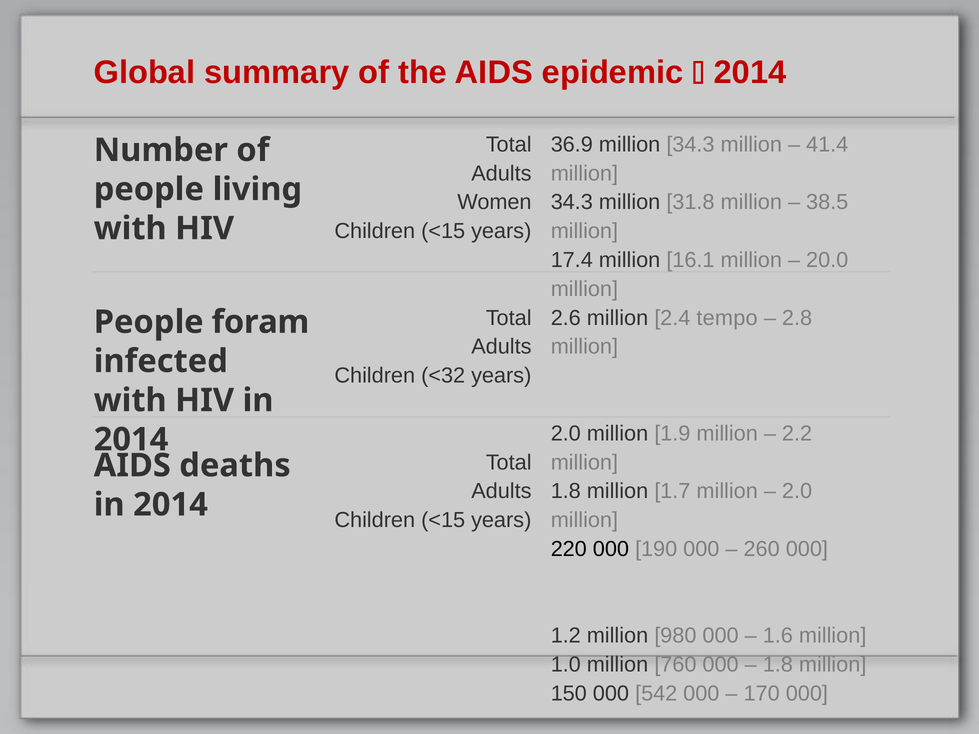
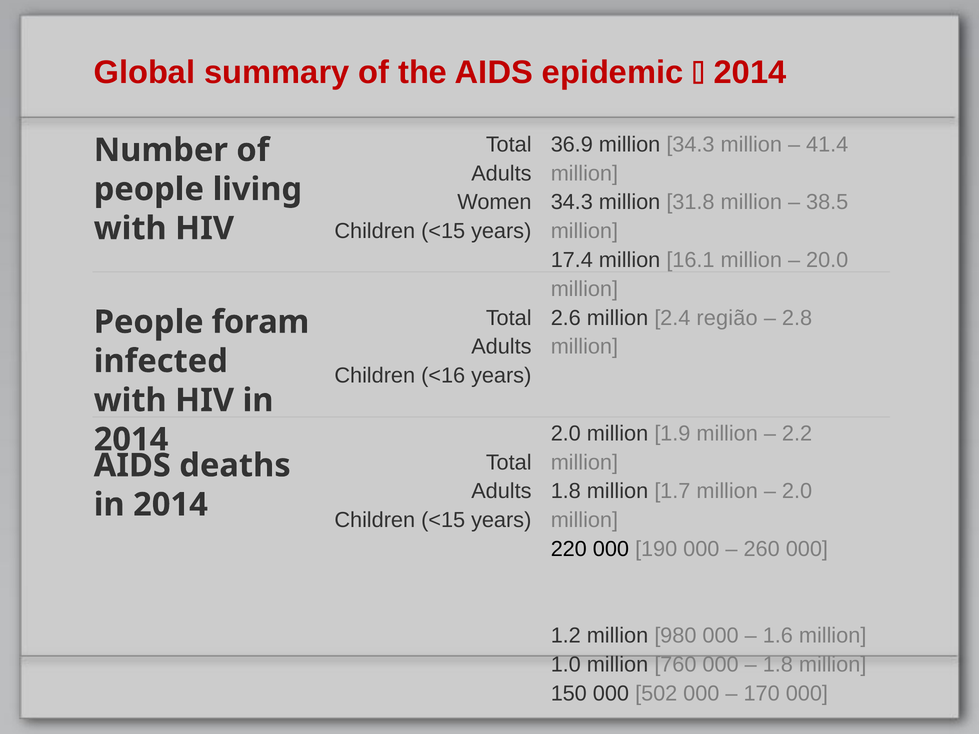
tempo: tempo -> região
<32: <32 -> <16
542: 542 -> 502
